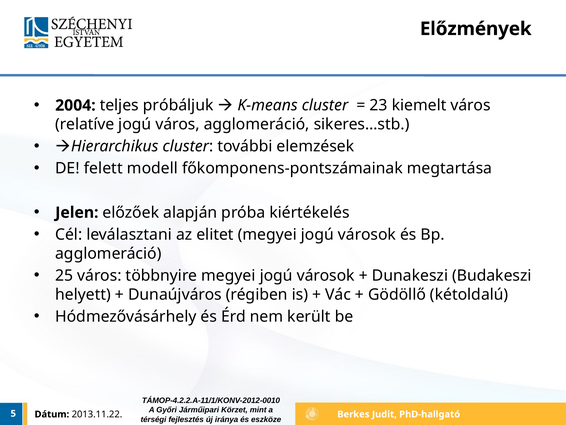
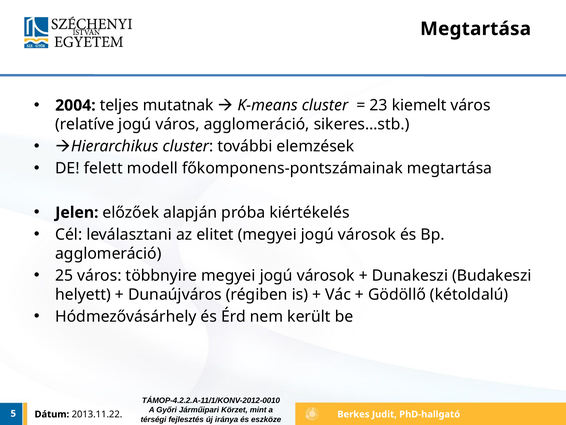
Előzmények at (476, 29): Előzmények -> Megtartása
próbáljuk: próbáljuk -> mutatnak
